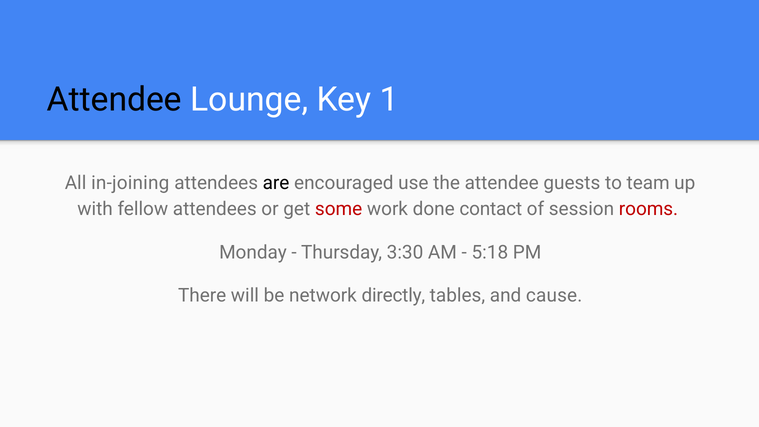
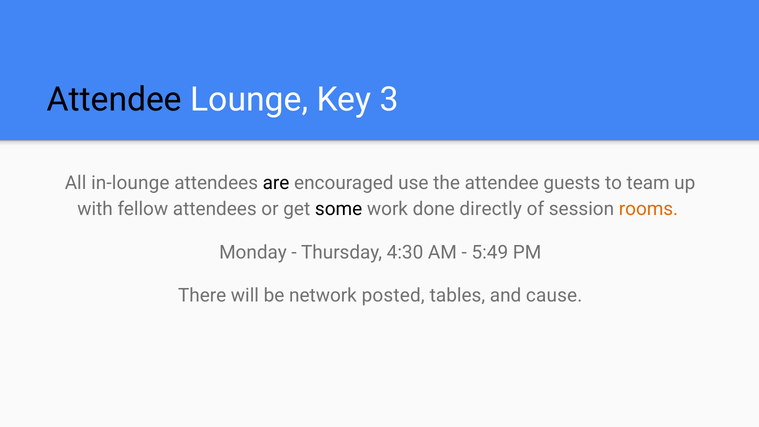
1: 1 -> 3
in-joining: in-joining -> in-lounge
some colour: red -> black
contact: contact -> directly
rooms colour: red -> orange
3:30: 3:30 -> 4:30
5:18: 5:18 -> 5:49
directly: directly -> posted
